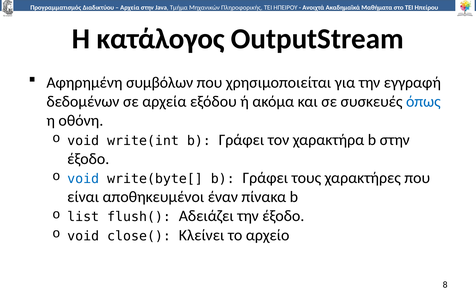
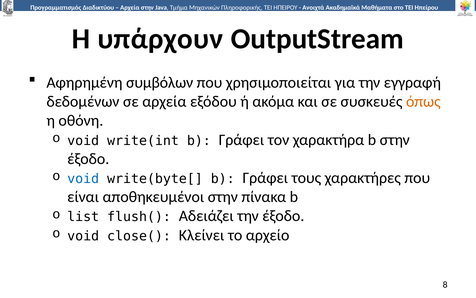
κατάλογος: κατάλογος -> υπάρχουν
όπως colour: blue -> orange
αποθηκευμένοι έναν: έναν -> στην
